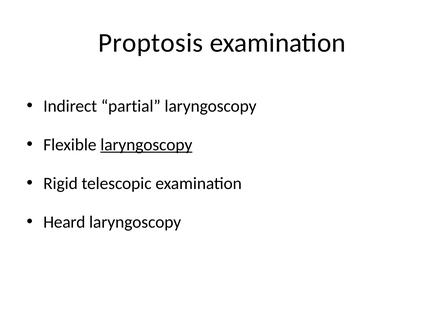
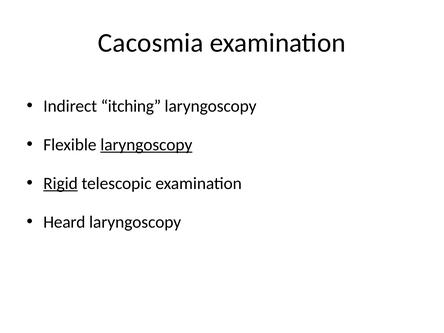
Proptosis: Proptosis -> Cacosmia
partial: partial -> itching
Rigid underline: none -> present
